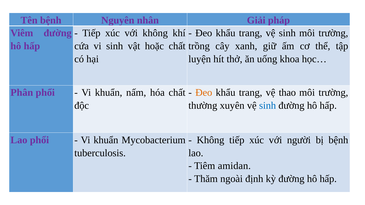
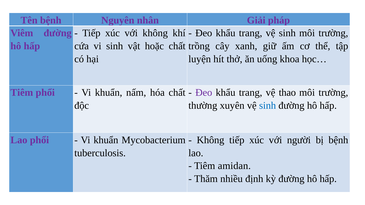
Phân at (22, 93): Phân -> Tiêm
Đeo at (204, 93) colour: orange -> purple
ngoài: ngoài -> nhiều
